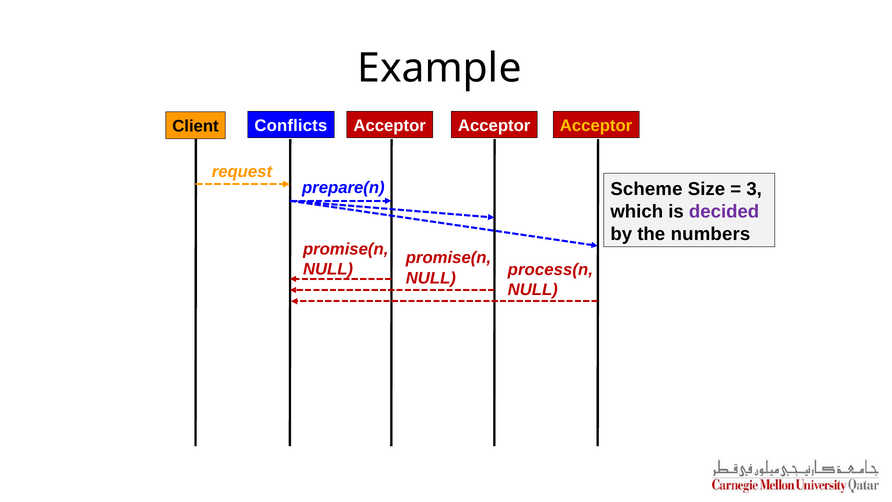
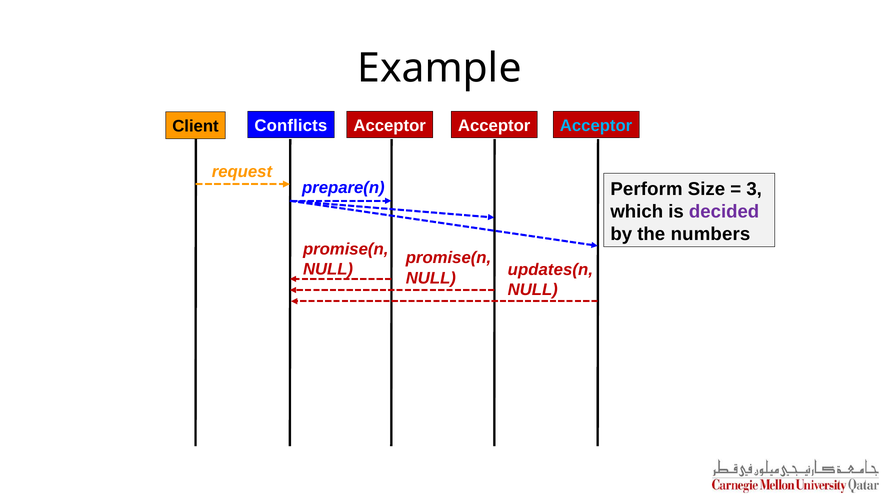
Acceptor at (596, 126) colour: yellow -> light blue
Scheme: Scheme -> Perform
process(n: process(n -> updates(n
